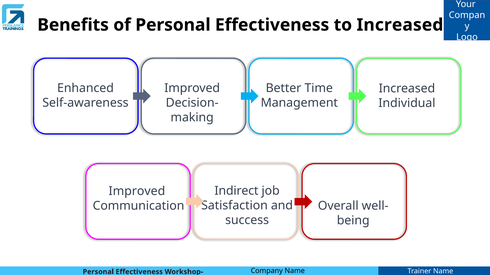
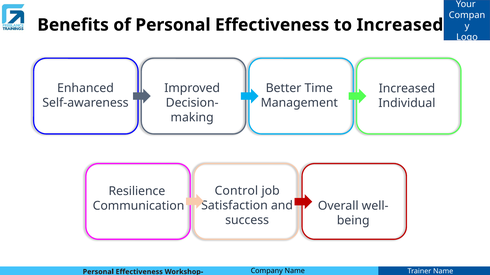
Indirect: Indirect -> Control
Improved at (137, 192): Improved -> Resilience
